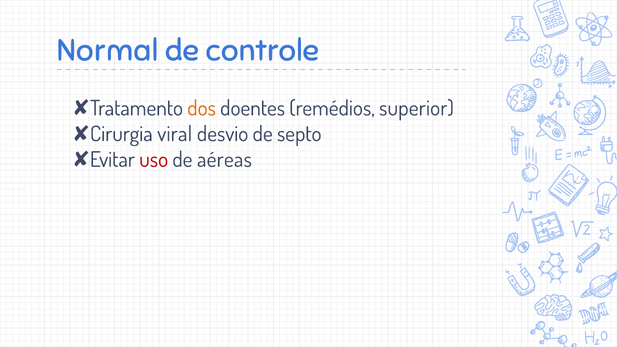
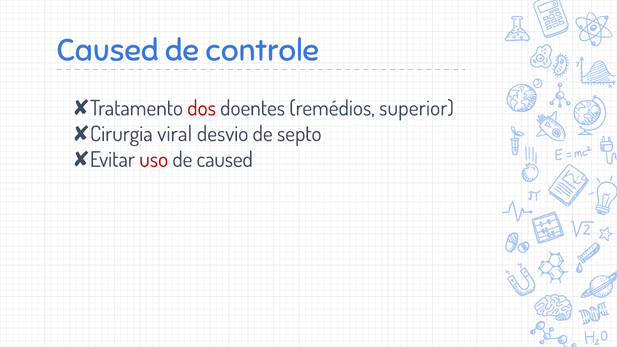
Normal at (108, 50): Normal -> Caused
dos colour: orange -> red
de aéreas: aéreas -> caused
